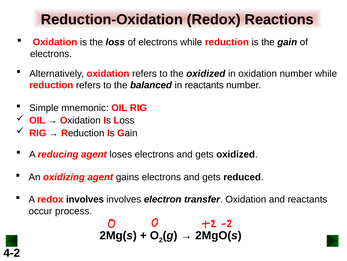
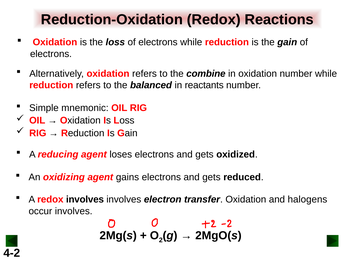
the oxidized: oxidized -> combine
and reactants: reactants -> halogens
occur process: process -> involves
